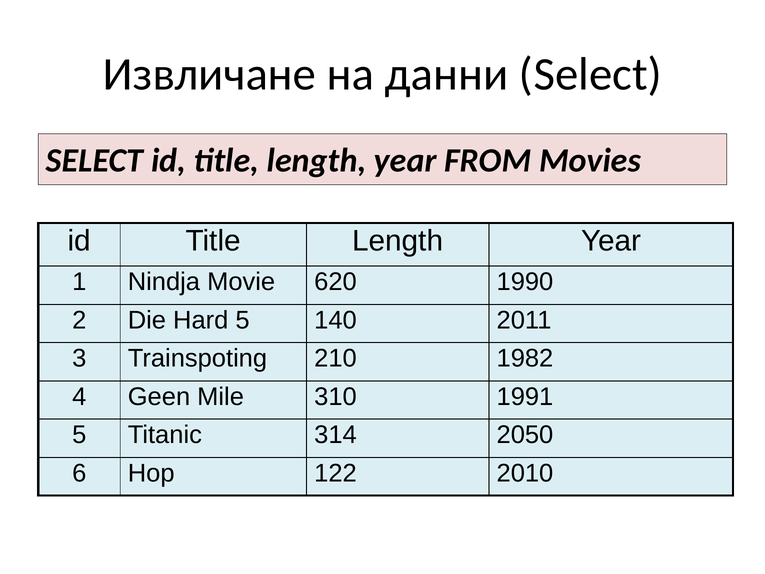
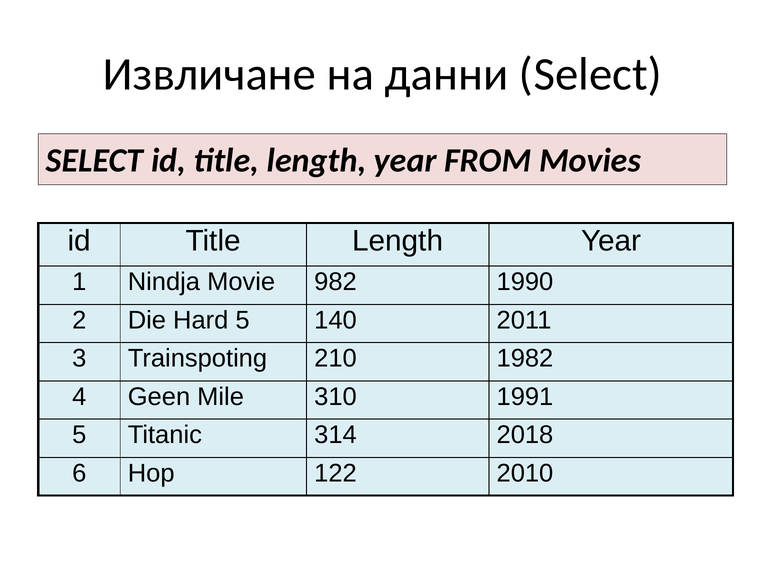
620: 620 -> 982
2050: 2050 -> 2018
